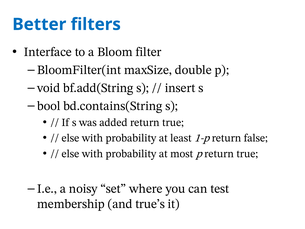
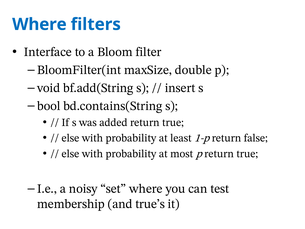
Better at (39, 24): Better -> Where
